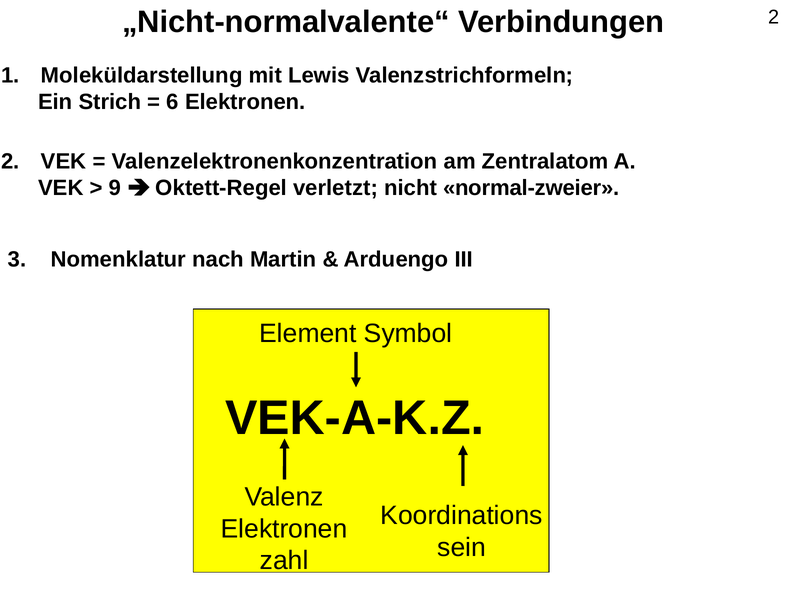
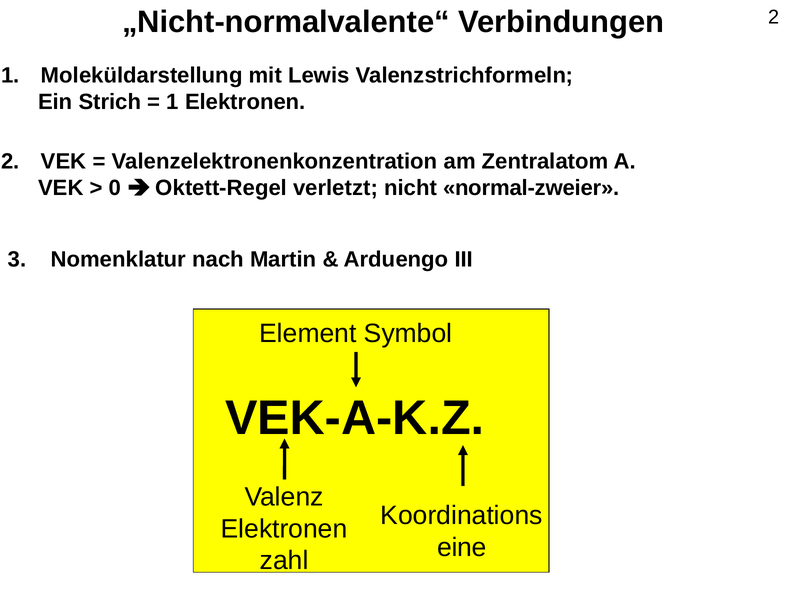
6 at (173, 102): 6 -> 1
9: 9 -> 0
sein: sein -> eine
